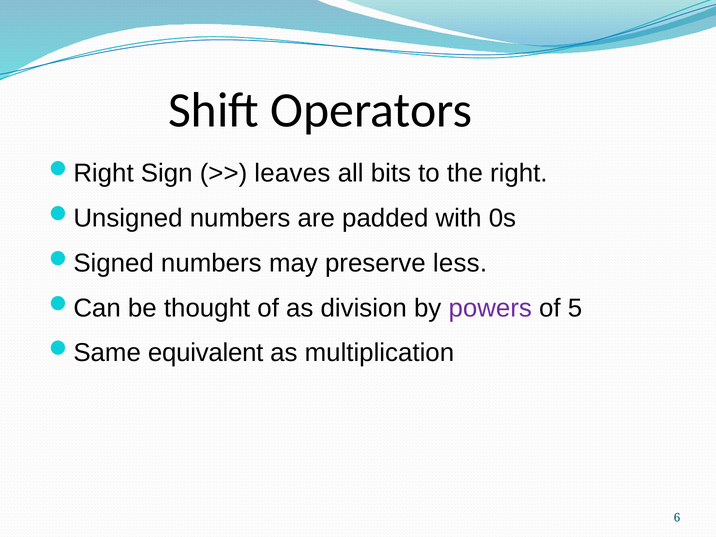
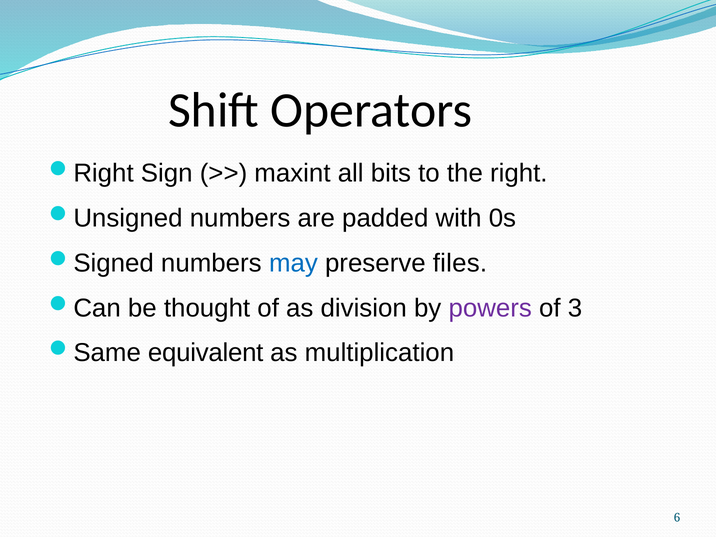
leaves: leaves -> maxint
may colour: black -> blue
less: less -> files
5: 5 -> 3
